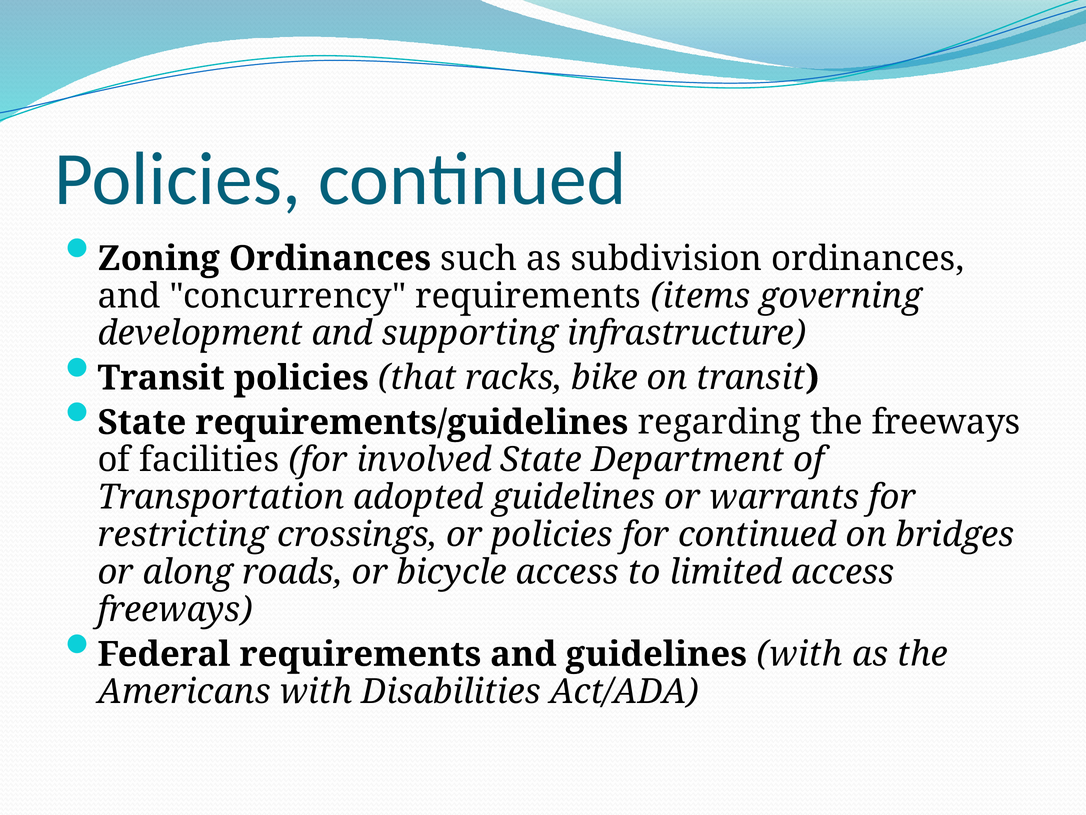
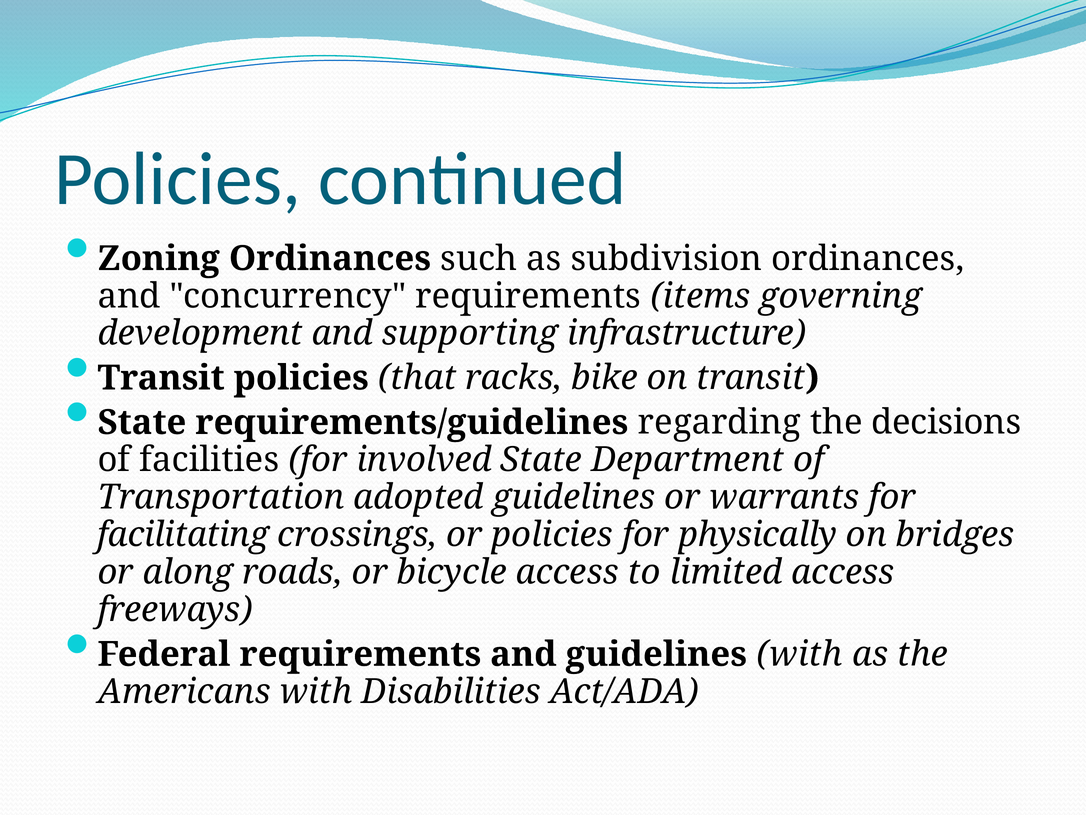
the freeways: freeways -> decisions
restricting: restricting -> facilitating
for continued: continued -> physically
